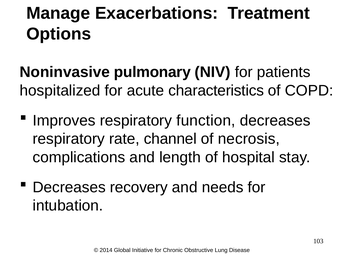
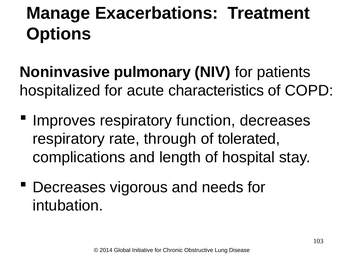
channel: channel -> through
necrosis: necrosis -> tolerated
recovery: recovery -> vigorous
